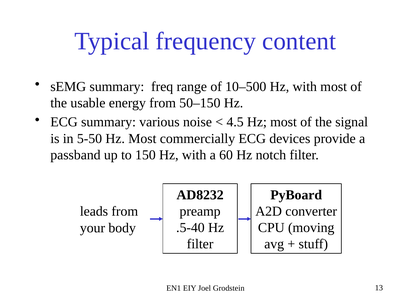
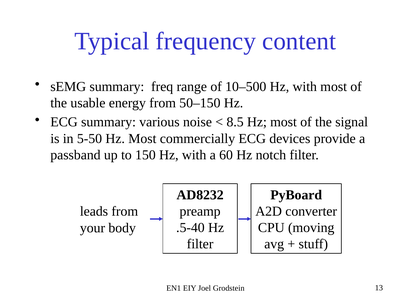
4.5: 4.5 -> 8.5
